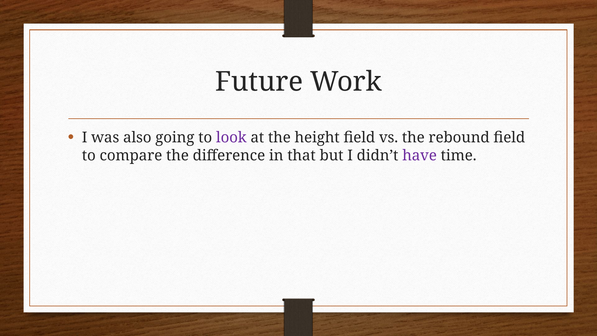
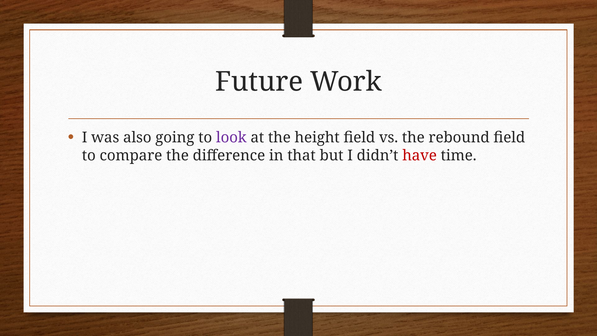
have colour: purple -> red
